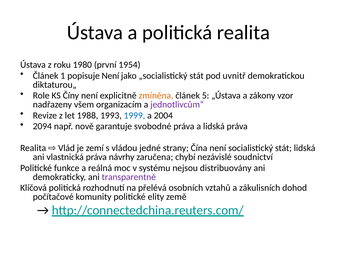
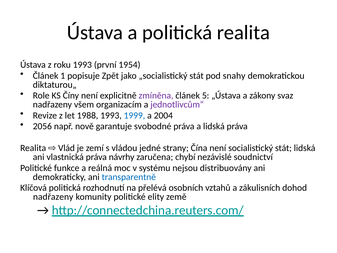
roku 1980: 1980 -> 1993
popisuje Není: Není -> Zpět
uvnitř: uvnitř -> snahy
zmíněna colour: orange -> purple
vzor: vzor -> svaz
2094: 2094 -> 2056
transparentně colour: purple -> blue
počítačové at (53, 197): počítačové -> nadřazeny
